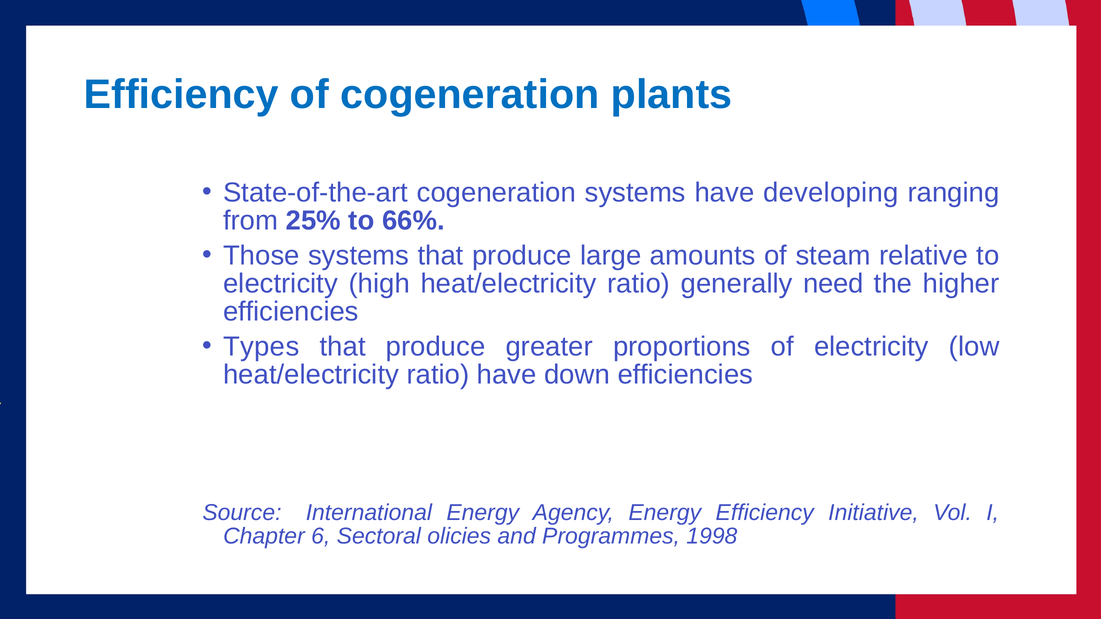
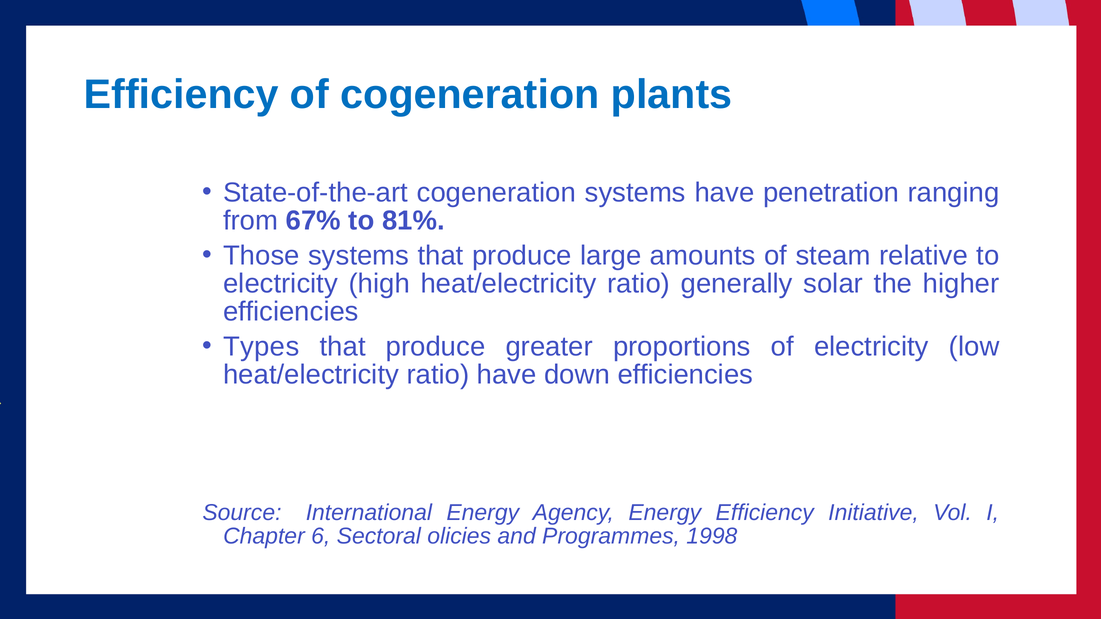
developing: developing -> penetration
25%: 25% -> 67%
66%: 66% -> 81%
need: need -> solar
